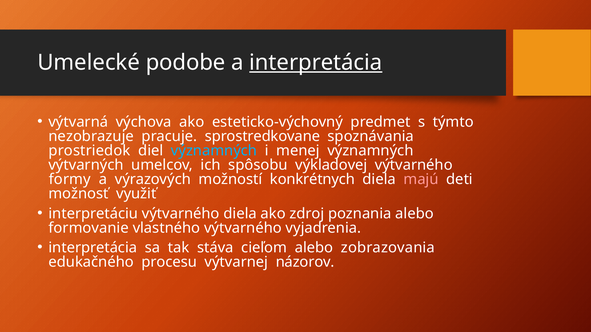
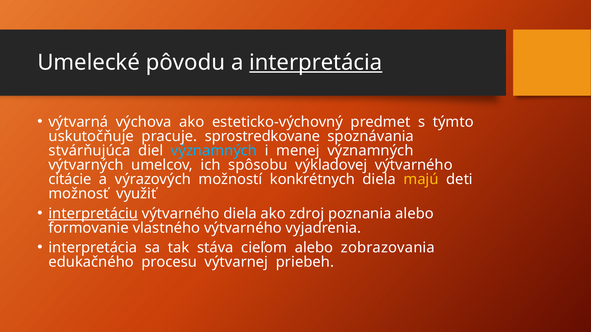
podobe: podobe -> pôvodu
nezobrazuje: nezobrazuje -> uskutočňuje
prostriedok: prostriedok -> stvárňujúca
formy: formy -> citácie
majú colour: pink -> yellow
interpretáciu underline: none -> present
názorov: názorov -> priebeh
